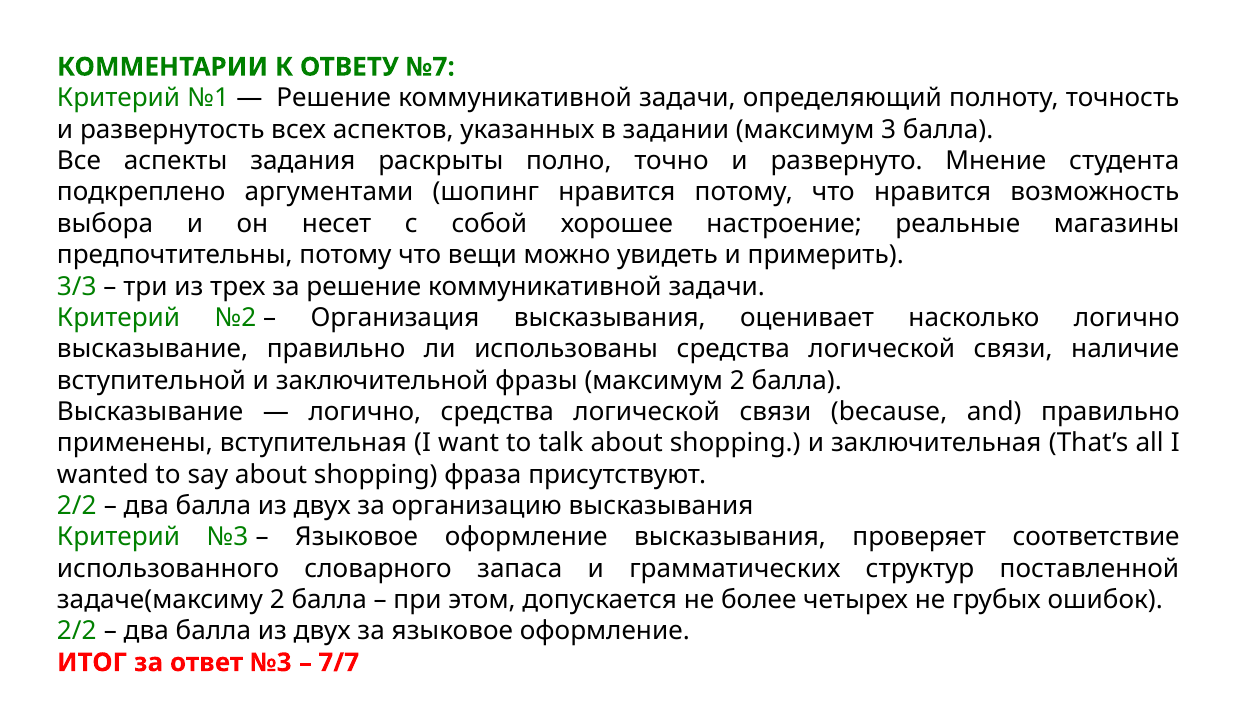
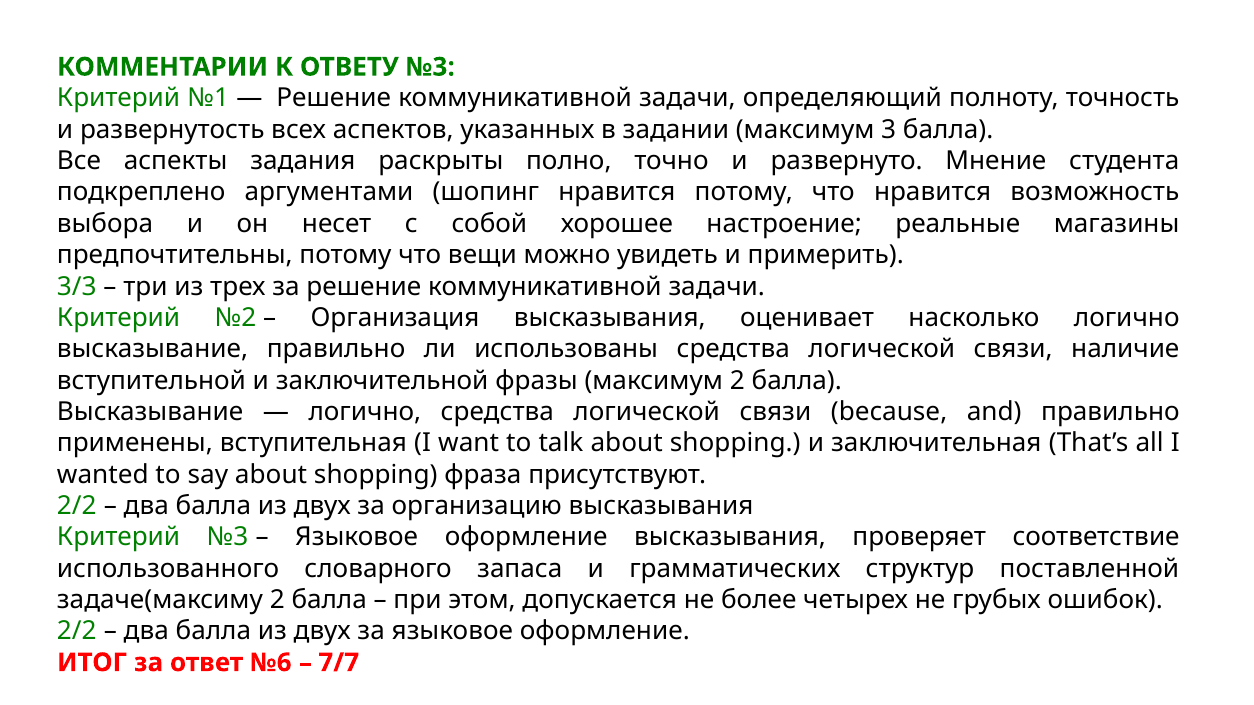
ОТВЕТУ №7: №7 -> №3
ответ №3: №3 -> №6
